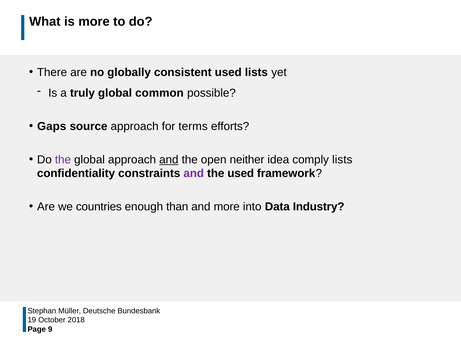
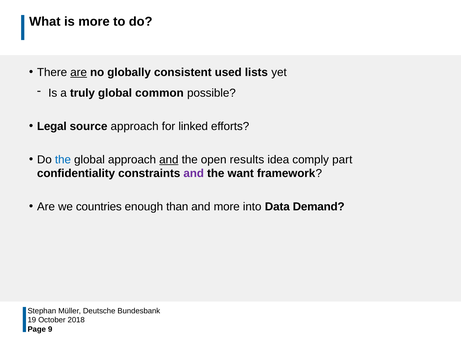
are at (79, 72) underline: none -> present
Gaps: Gaps -> Legal
terms: terms -> linked
the at (63, 159) colour: purple -> blue
neither: neither -> results
comply lists: lists -> part
the used: used -> want
Industry: Industry -> Demand
